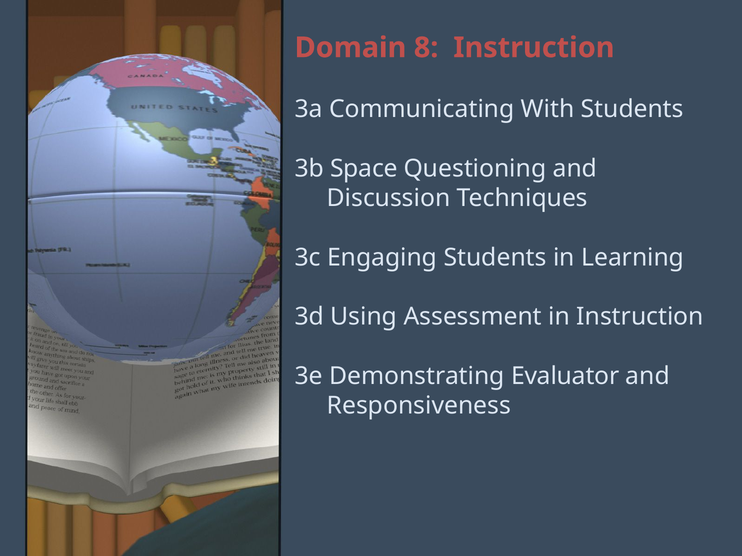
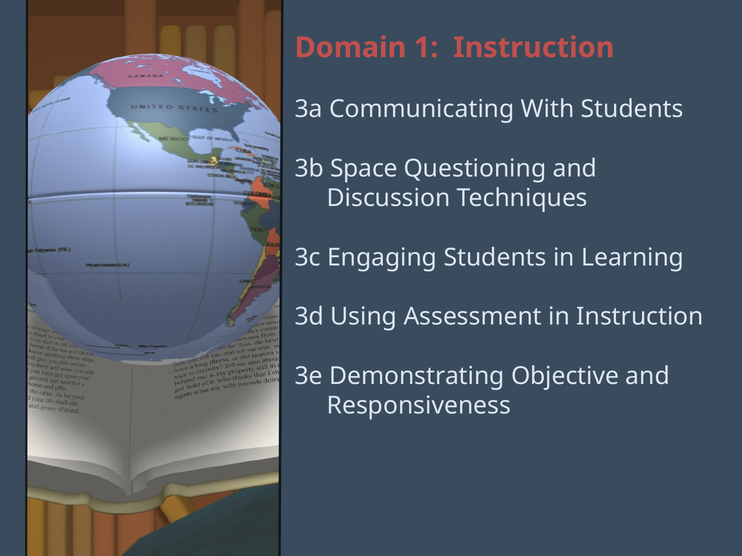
8: 8 -> 1
Evaluator: Evaluator -> Objective
